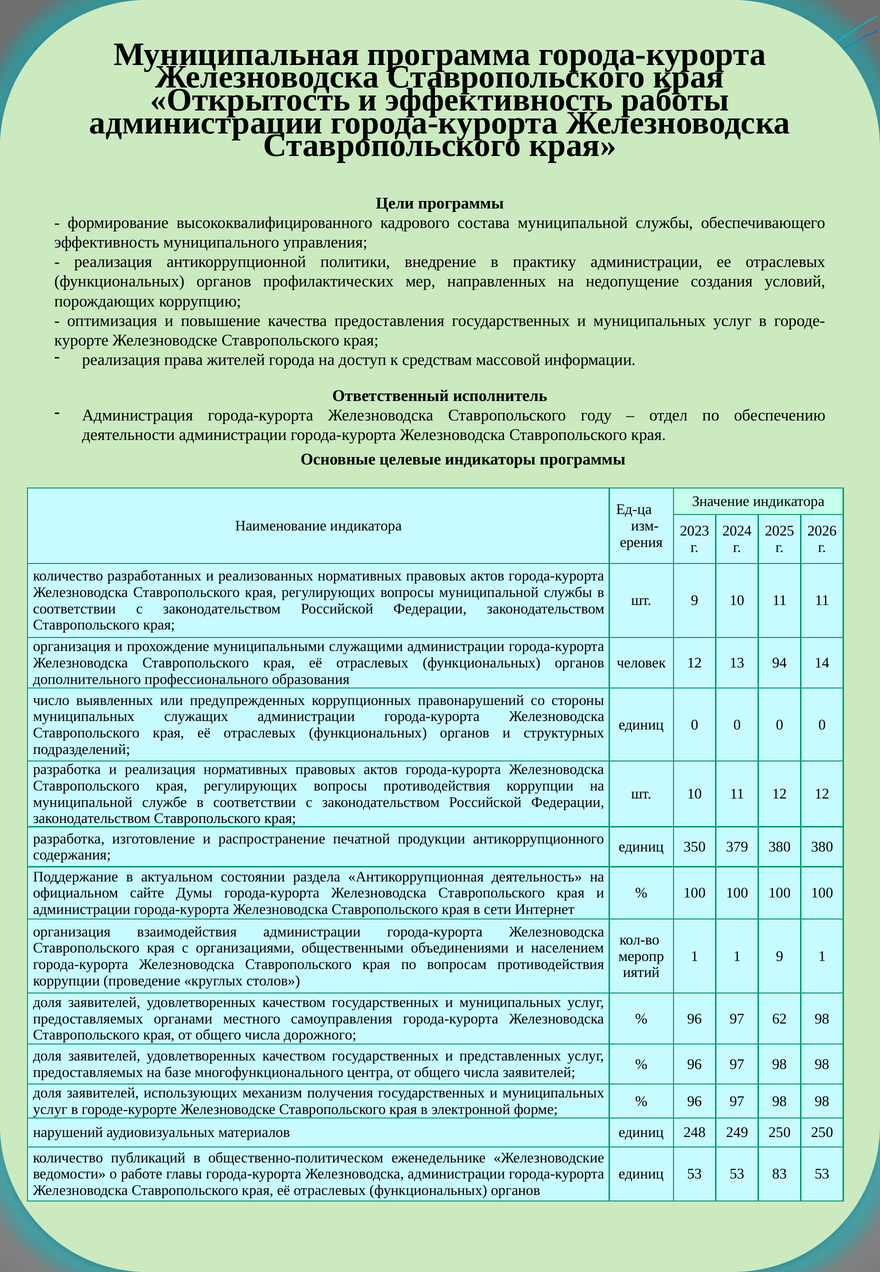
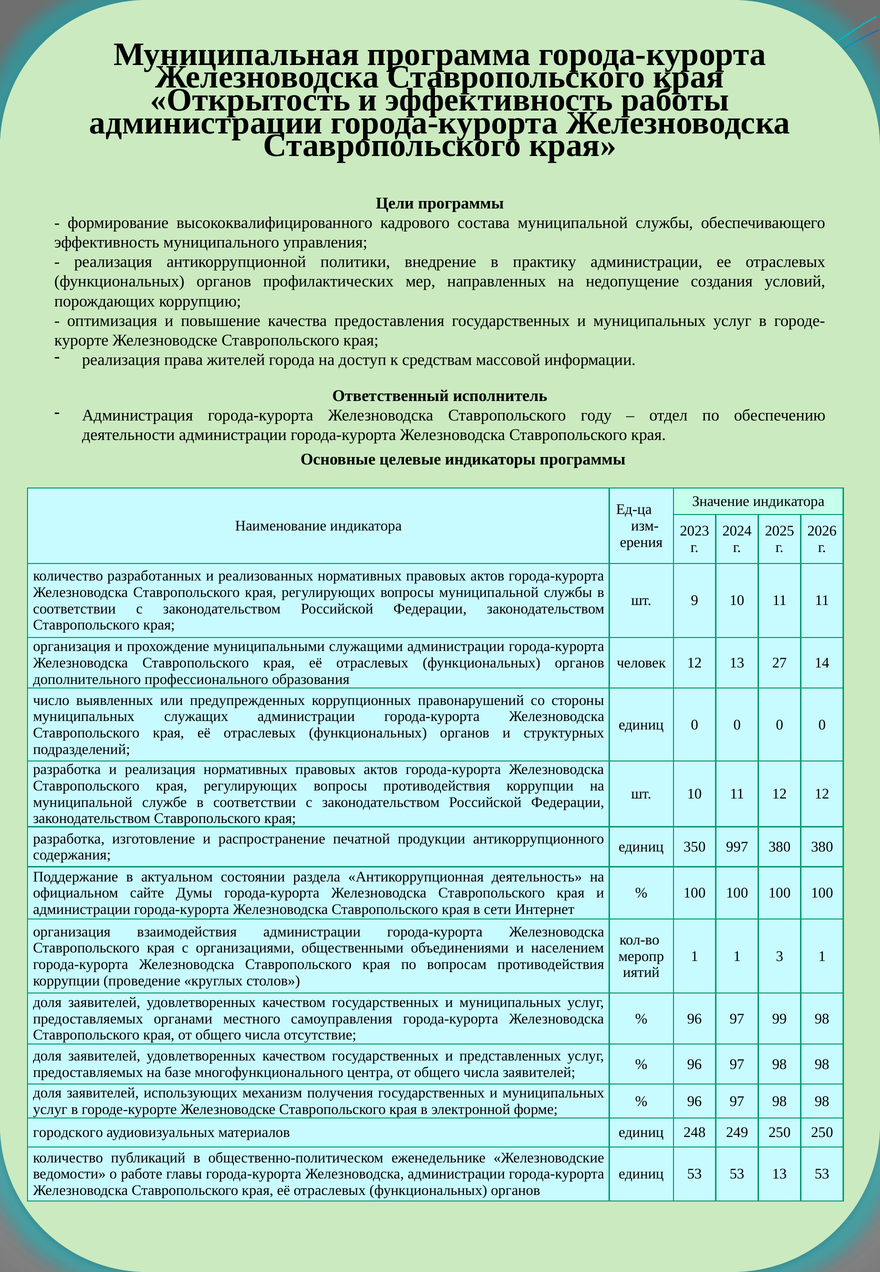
94: 94 -> 27
379: 379 -> 997
1 9: 9 -> 3
62: 62 -> 99
дорожного: дорожного -> отсутствие
нарушений: нарушений -> городского
53 83: 83 -> 13
